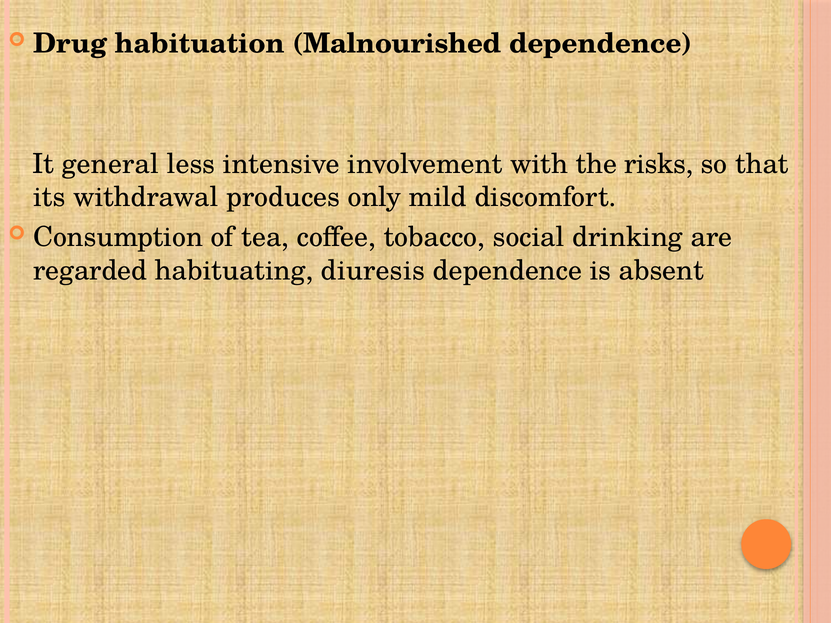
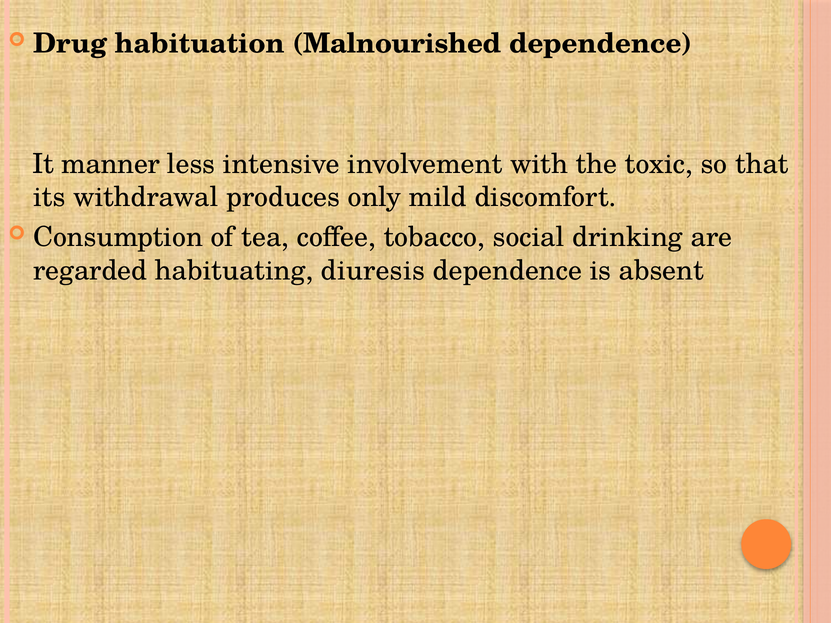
general: general -> manner
risks: risks -> toxic
